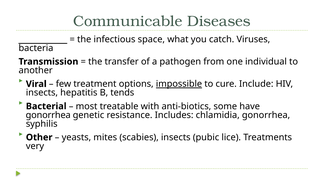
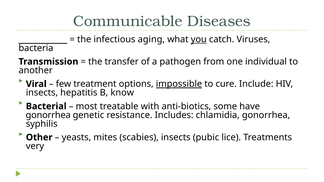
space: space -> aging
you underline: none -> present
tends: tends -> know
